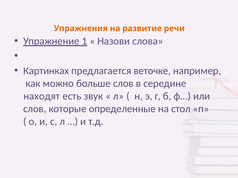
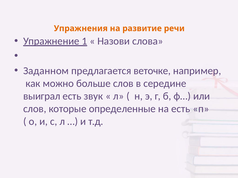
Картинках: Картинках -> Заданном
находят: находят -> выиграл
на стол: стол -> есть
